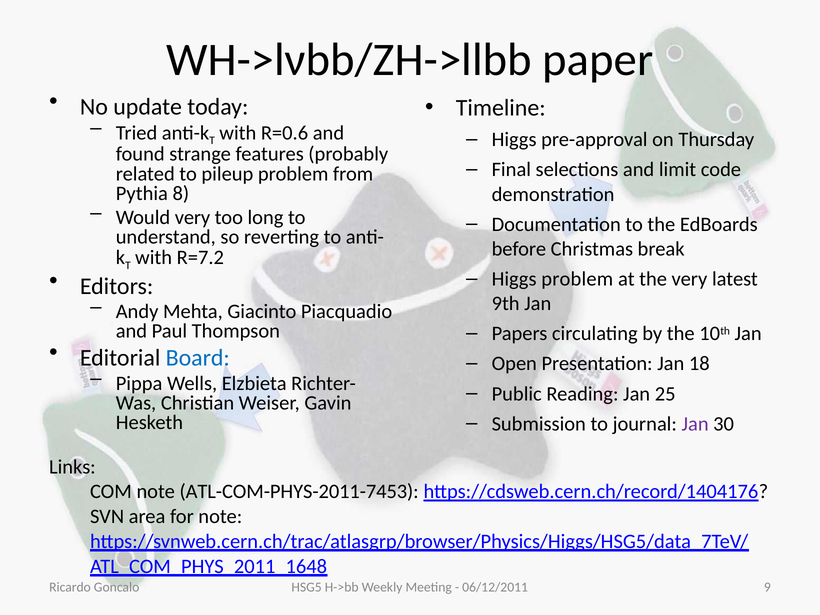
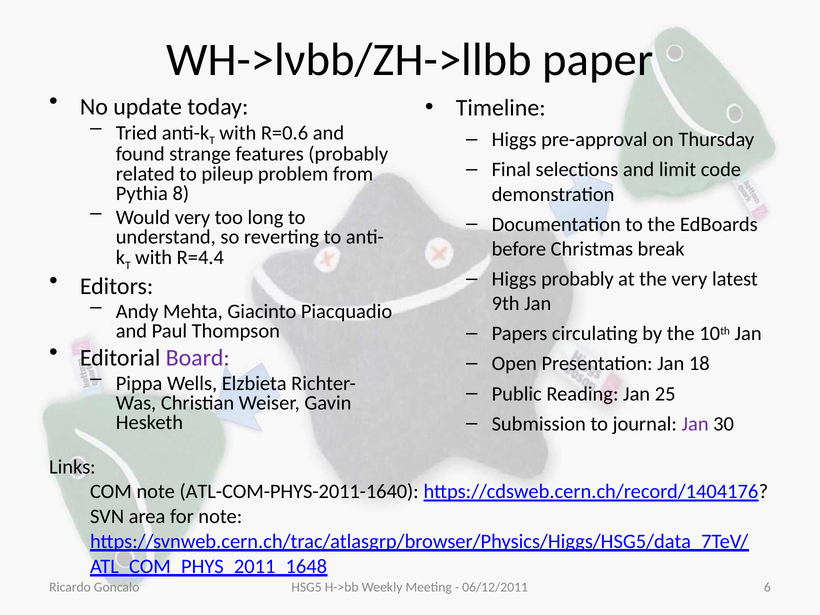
R=7.2: R=7.2 -> R=4.4
Higgs problem: problem -> probably
Board colour: blue -> purple
ATL-COM-PHYS-2011-7453: ATL-COM-PHYS-2011-7453 -> ATL-COM-PHYS-2011-1640
9: 9 -> 6
